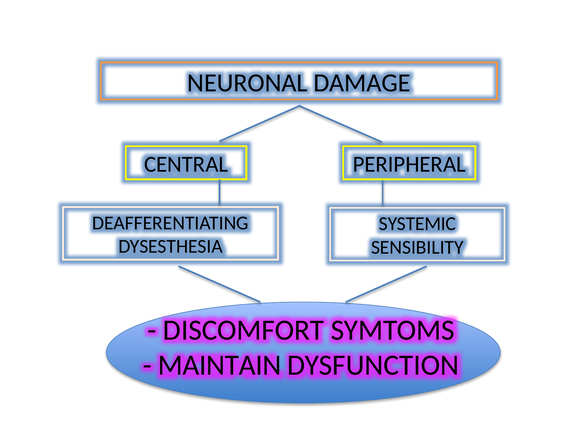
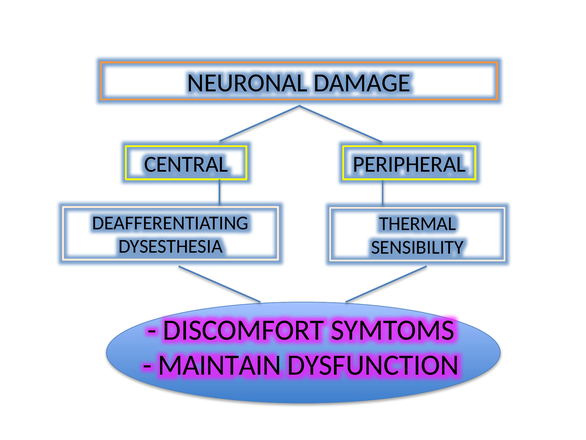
SYSTEMIC: SYSTEMIC -> THERMAL
